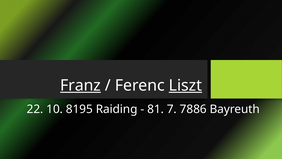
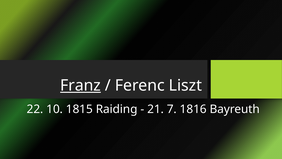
Liszt underline: present -> none
8195: 8195 -> 1815
81: 81 -> 21
7886: 7886 -> 1816
